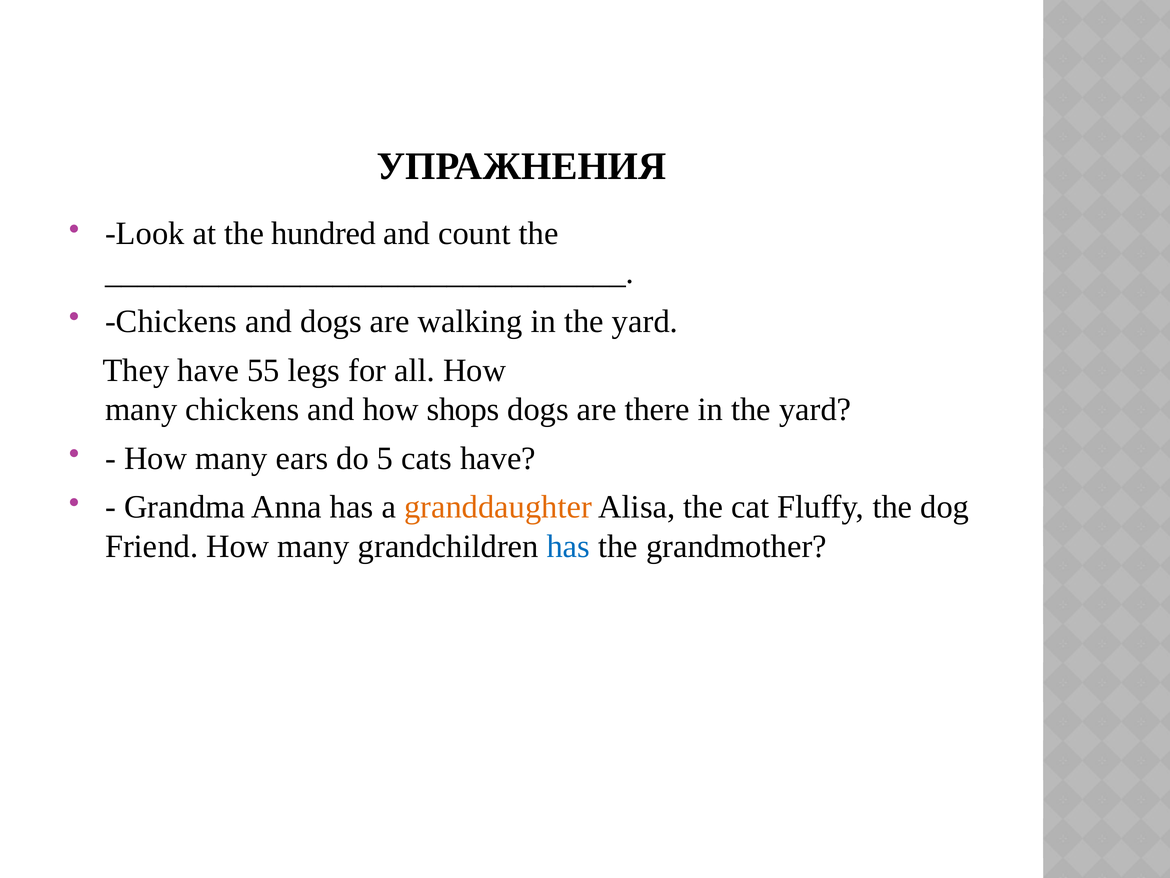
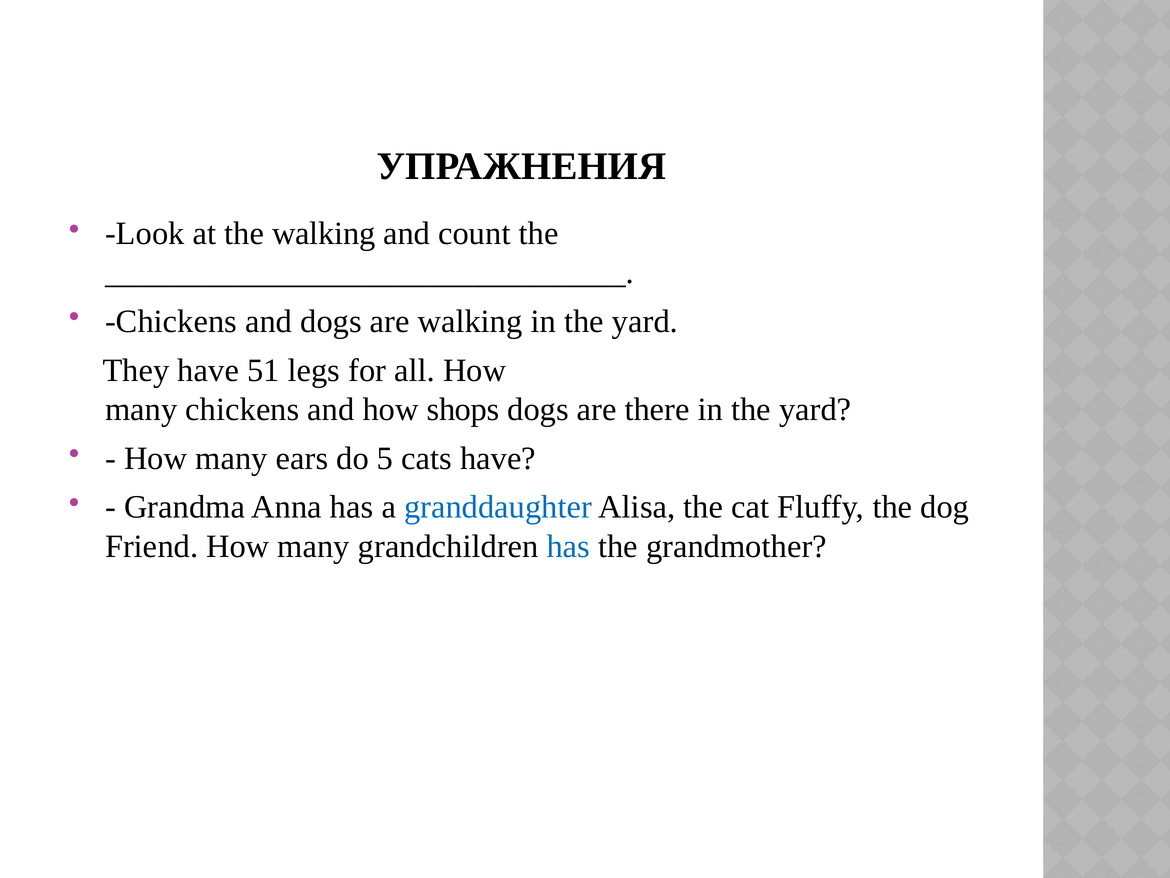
the hundred: hundred -> walking
55: 55 -> 51
granddaughter colour: orange -> blue
